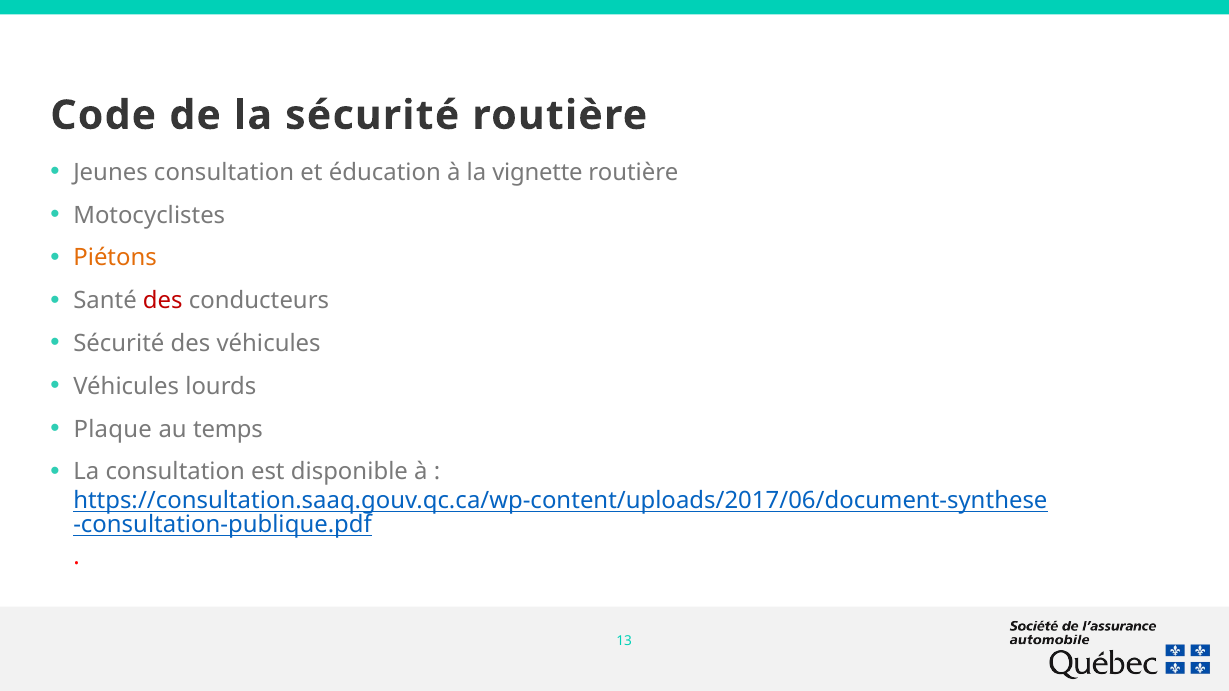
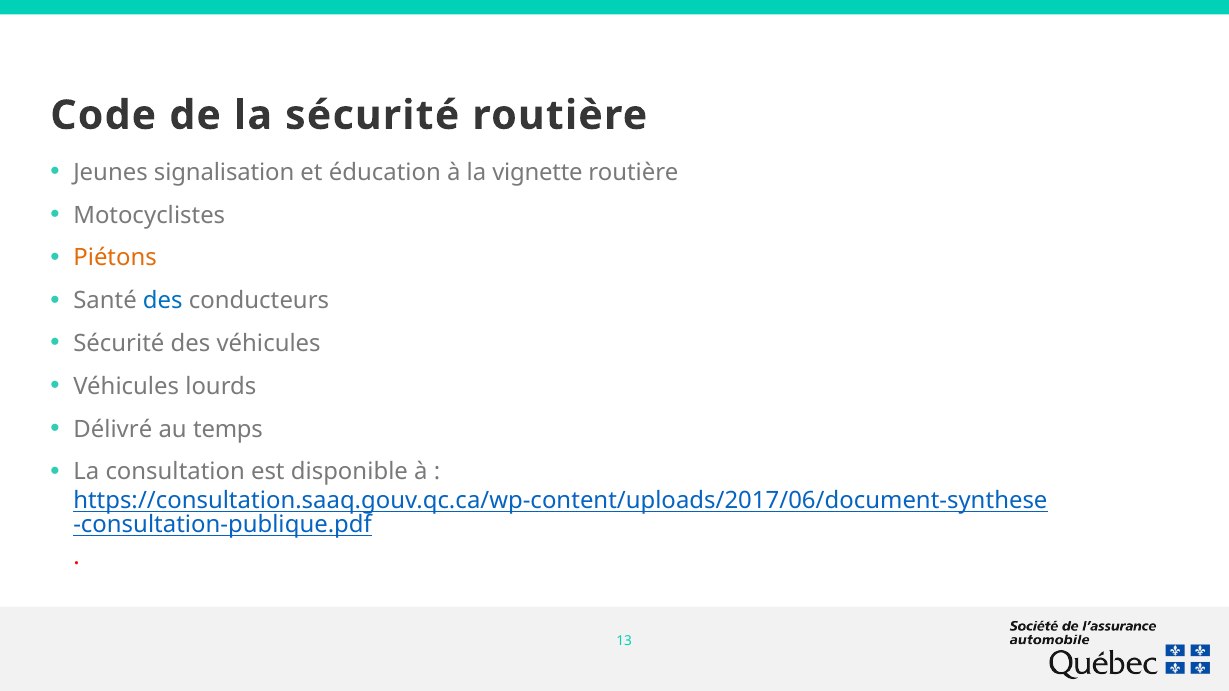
Jeunes consultation: consultation -> signalisation
des at (163, 301) colour: red -> blue
Plaque: Plaque -> Délivré
